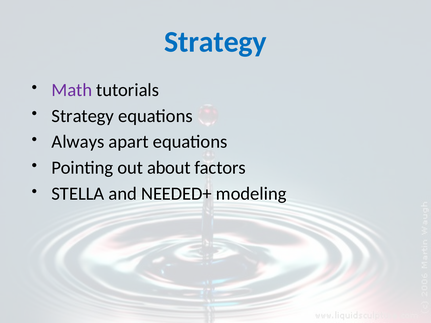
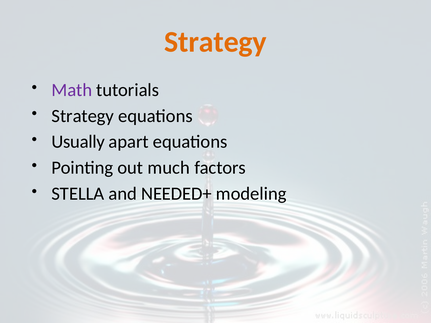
Strategy at (216, 42) colour: blue -> orange
Always: Always -> Usually
about: about -> much
